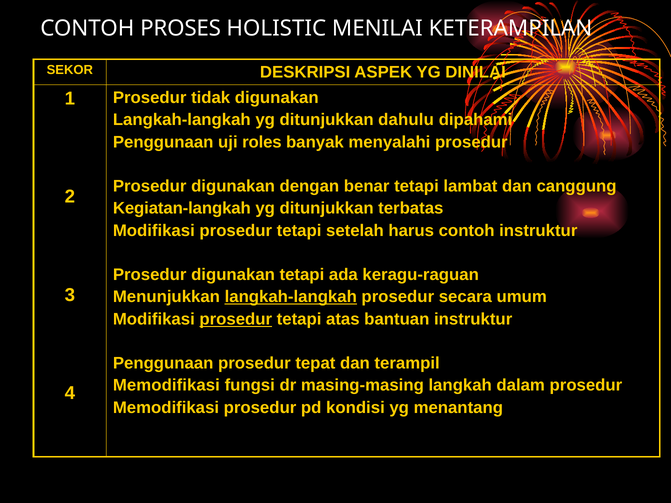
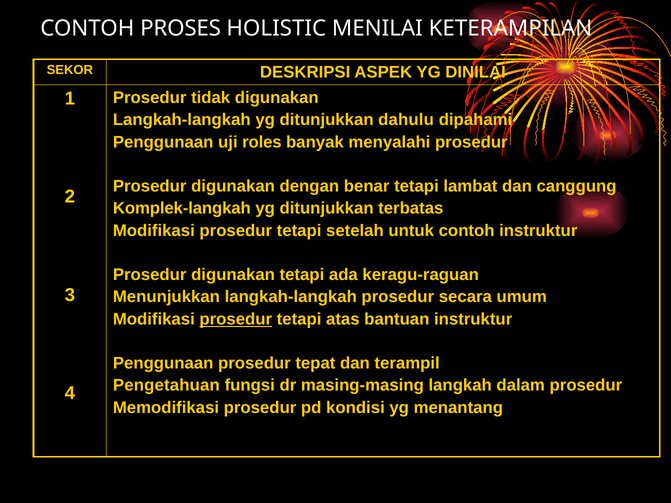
Kegiatan-langkah: Kegiatan-langkah -> Komplek-langkah
harus: harus -> untuk
langkah-langkah at (291, 297) underline: present -> none
Memodifikasi at (166, 386): Memodifikasi -> Pengetahuan
